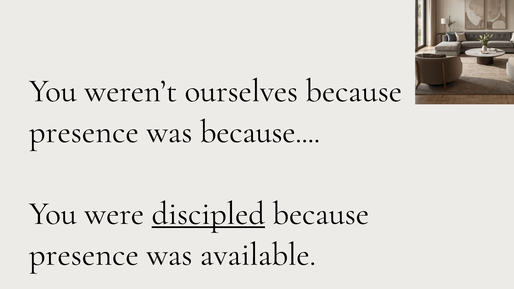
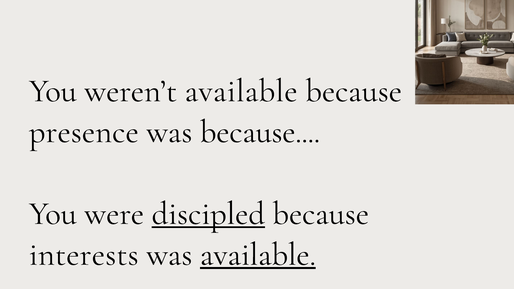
weren’t ourselves: ourselves -> available
presence at (84, 254): presence -> interests
available at (258, 254) underline: none -> present
